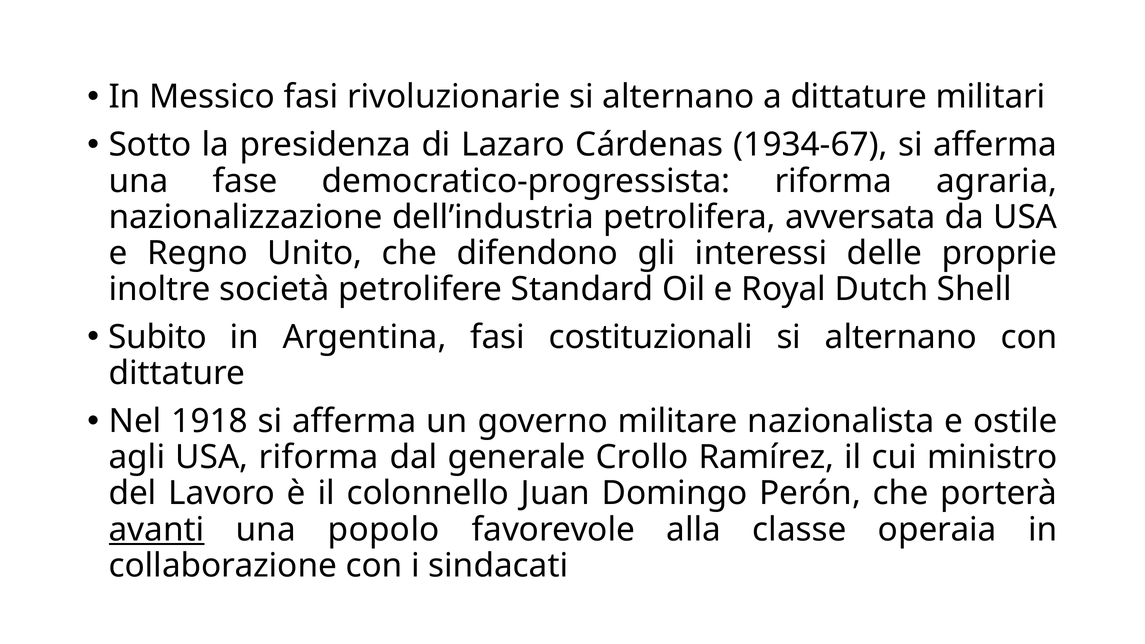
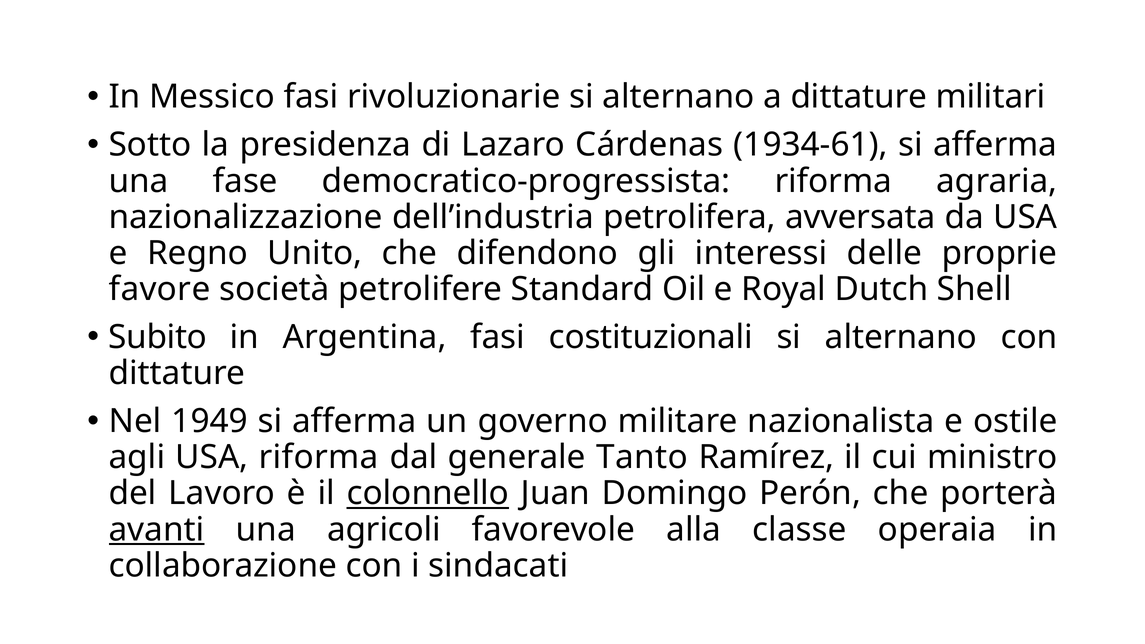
1934-67: 1934-67 -> 1934-61
inoltre: inoltre -> favore
1918: 1918 -> 1949
Crollo: Crollo -> Tanto
colonnello underline: none -> present
popolo: popolo -> agricoli
